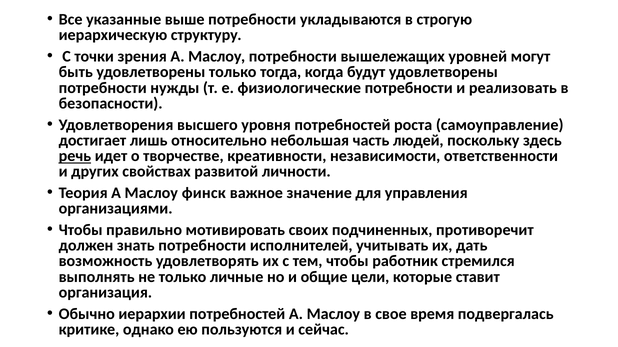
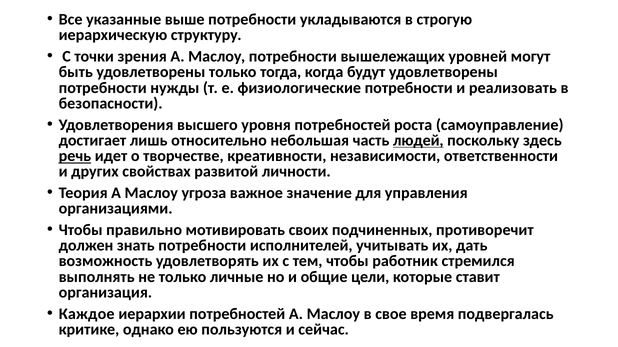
людей underline: none -> present
финск: финск -> угроза
Обычно: Обычно -> Каждое
